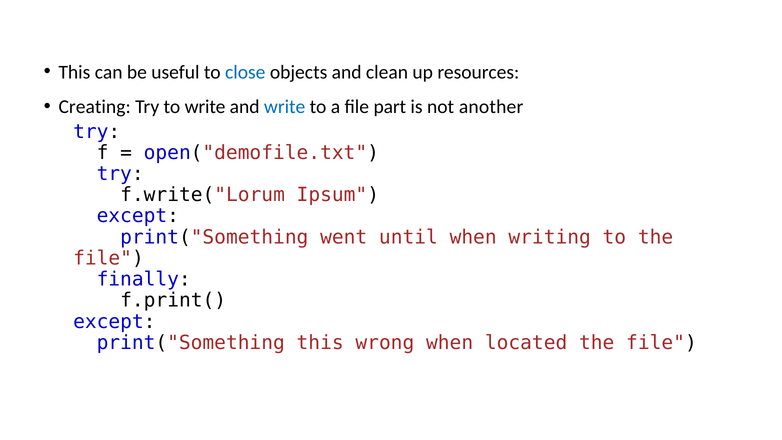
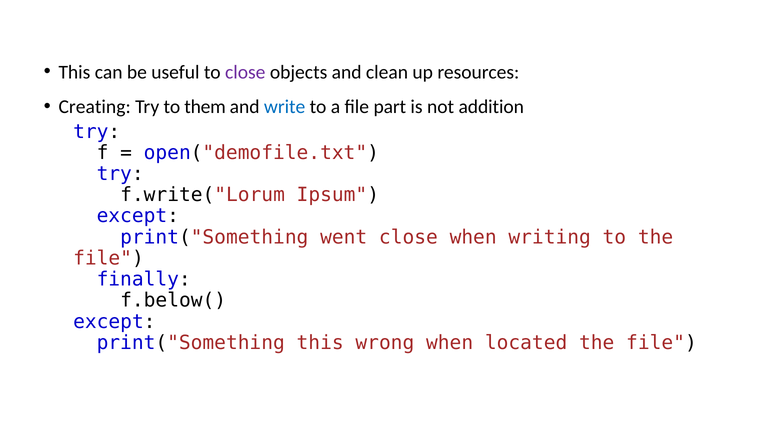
close at (245, 72) colour: blue -> purple
to write: write -> them
another: another -> addition
went until: until -> close
f.print(: f.print( -> f.below(
